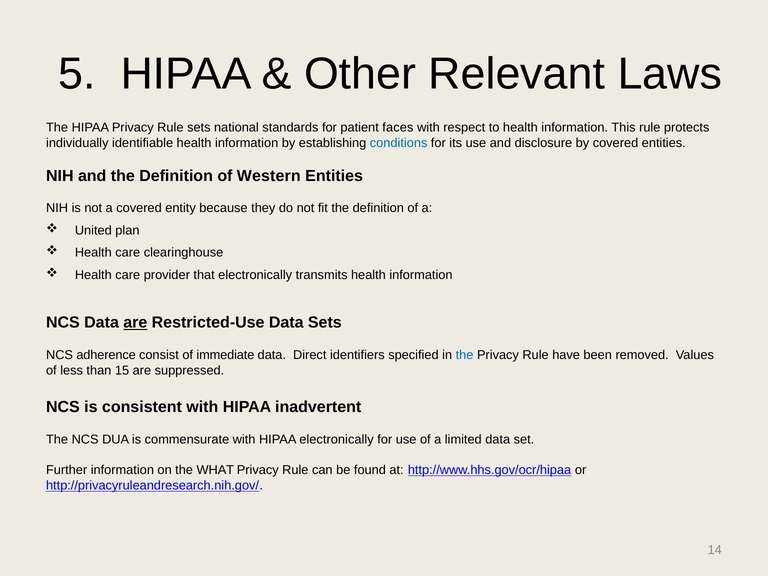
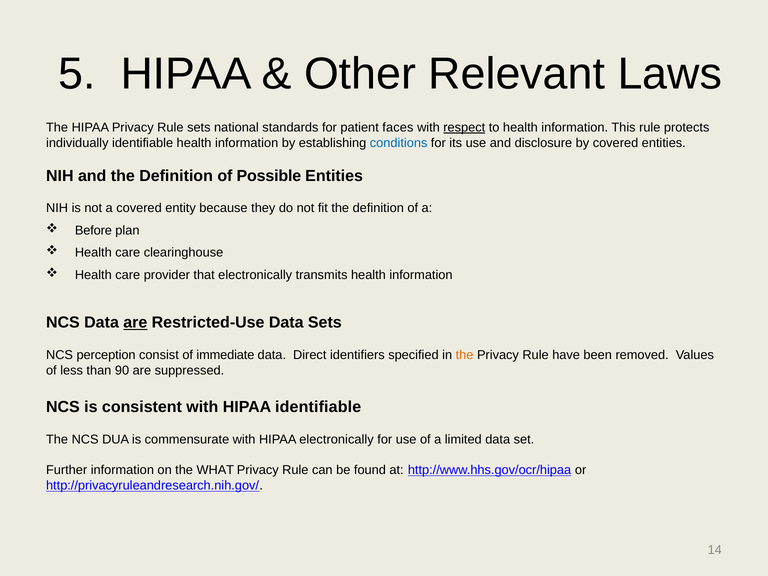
respect underline: none -> present
Western: Western -> Possible
United: United -> Before
adherence: adherence -> perception
the at (465, 355) colour: blue -> orange
15: 15 -> 90
HIPAA inadvertent: inadvertent -> identifiable
